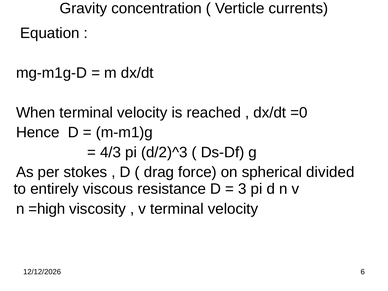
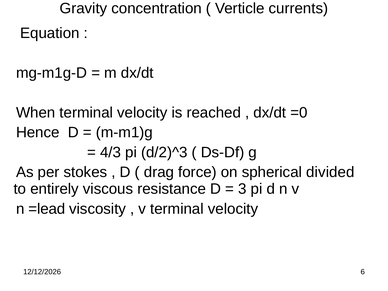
=high: =high -> =lead
